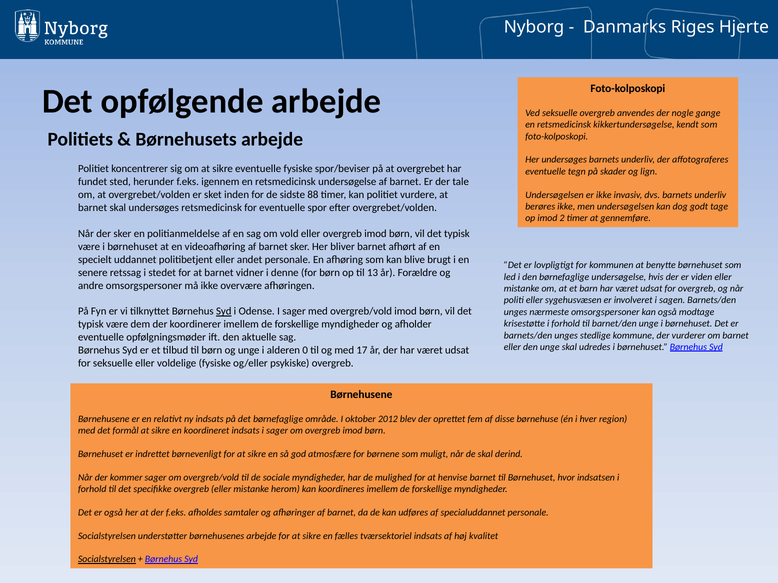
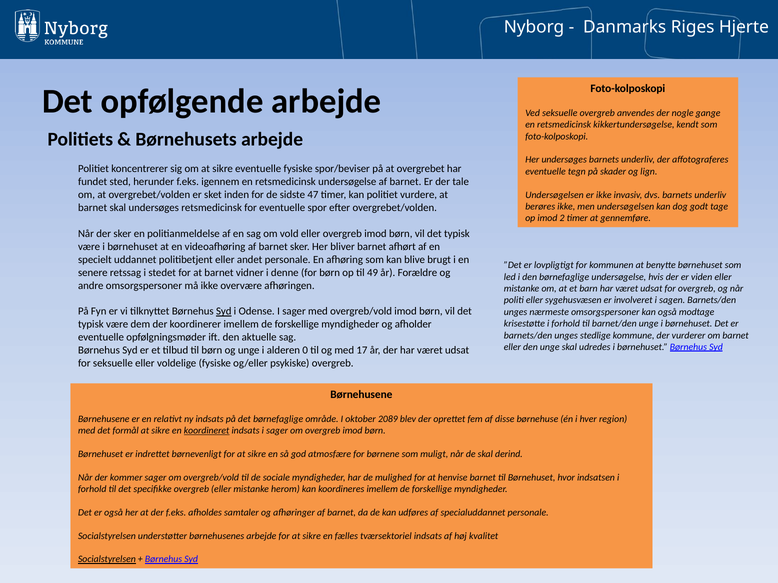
88: 88 -> 47
13: 13 -> 49
2012: 2012 -> 2089
koordineret underline: none -> present
